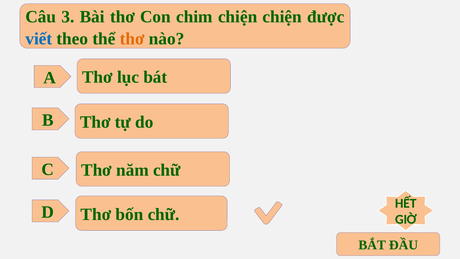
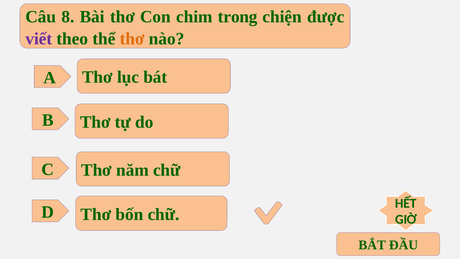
3: 3 -> 8
chim chiện: chiện -> trong
viết colour: blue -> purple
